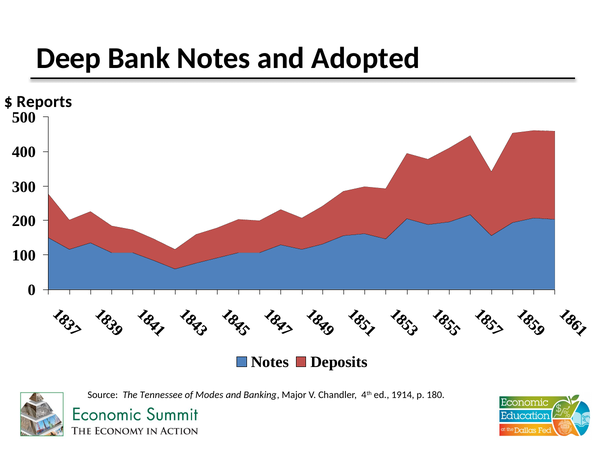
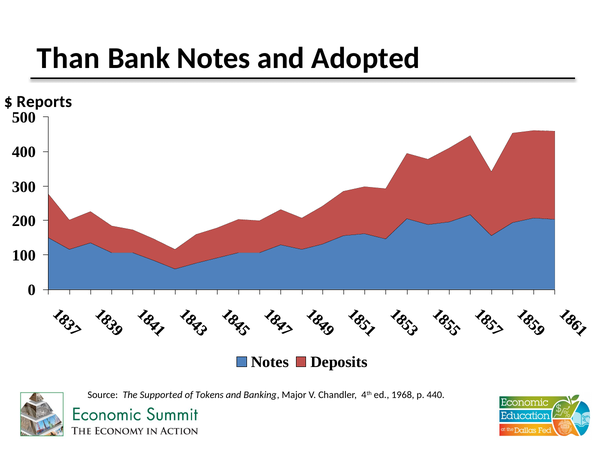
Deep: Deep -> Than
Tennessee: Tennessee -> Supported
Modes: Modes -> Tokens
1914: 1914 -> 1968
180: 180 -> 440
